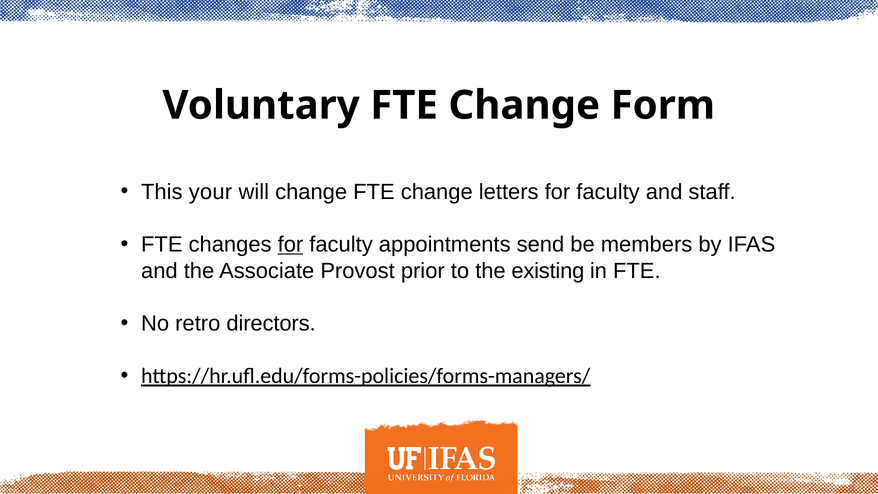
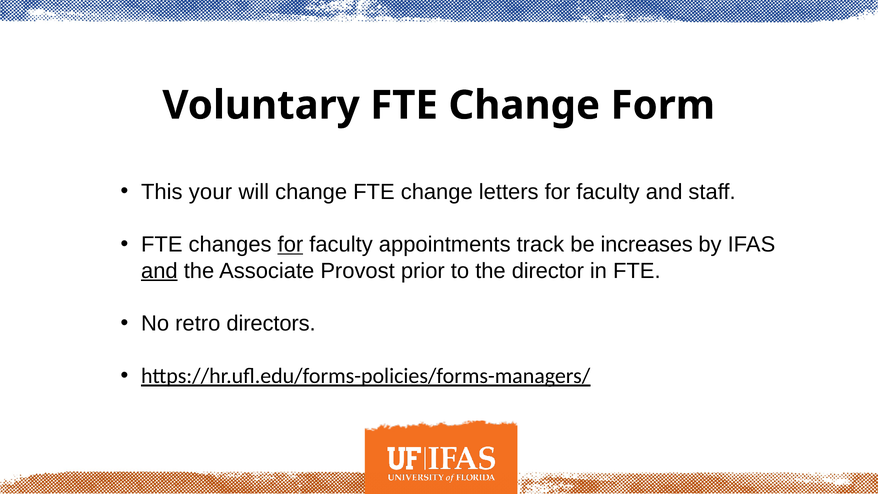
send: send -> track
members: members -> increases
and at (159, 271) underline: none -> present
existing: existing -> director
